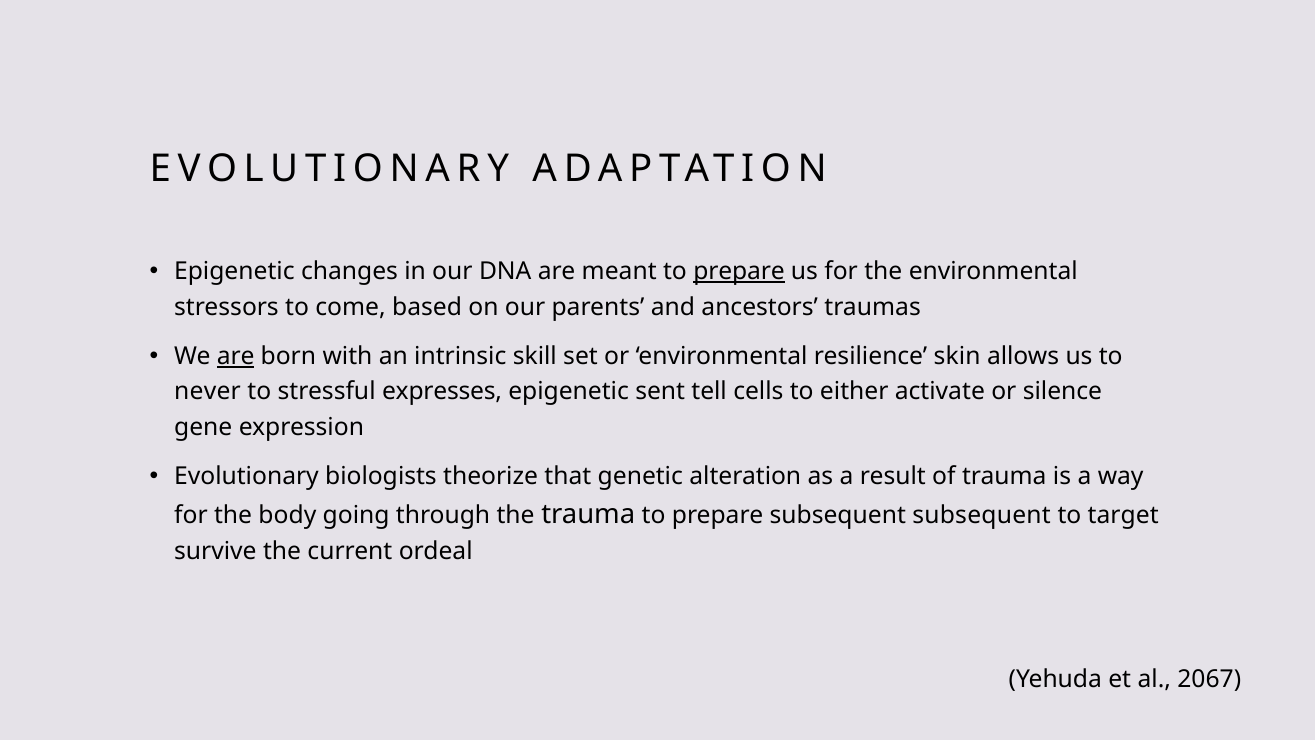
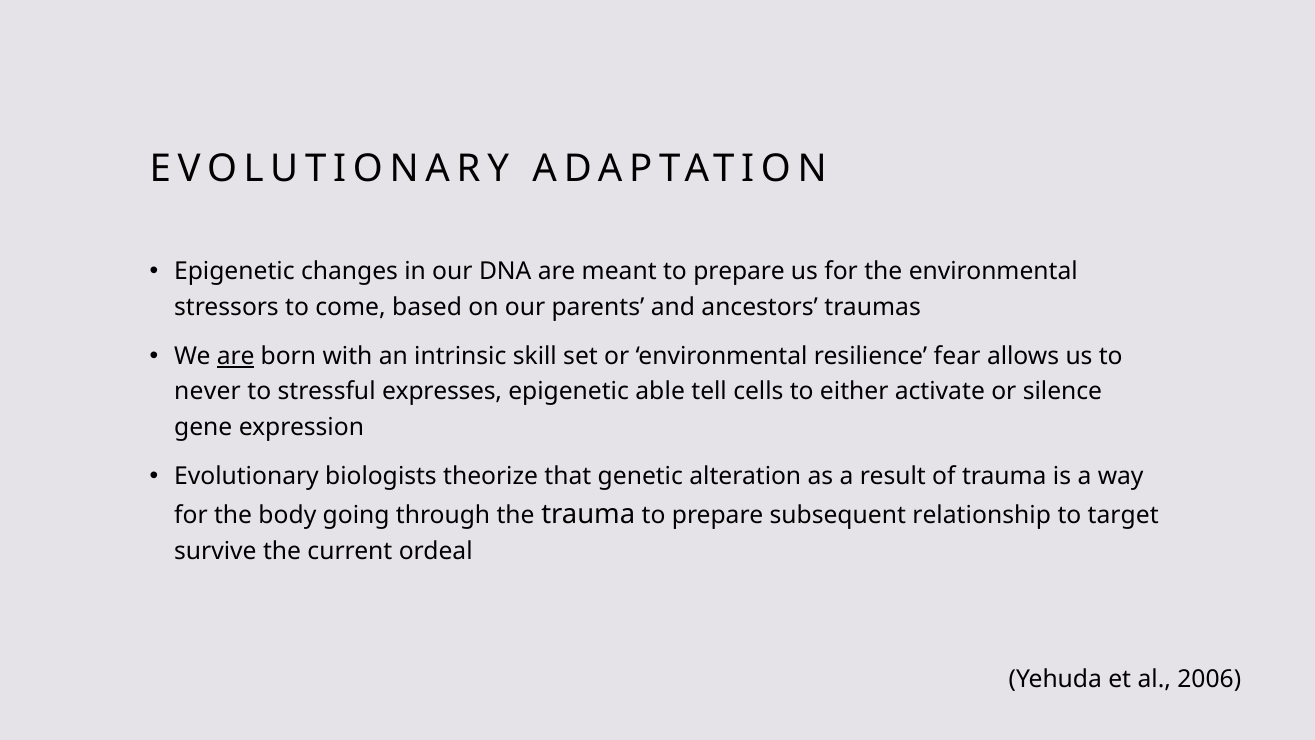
prepare at (739, 271) underline: present -> none
skin: skin -> fear
sent: sent -> able
subsequent subsequent: subsequent -> relationship
2067: 2067 -> 2006
